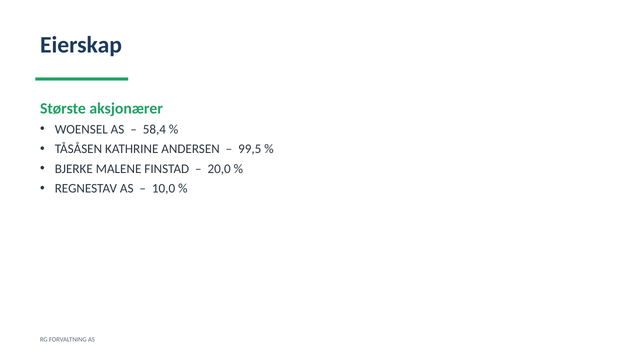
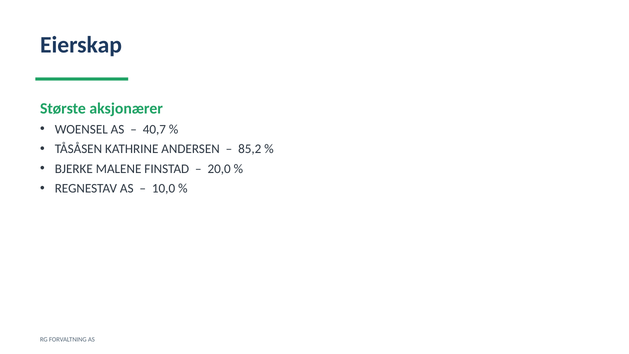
58,4: 58,4 -> 40,7
99,5: 99,5 -> 85,2
